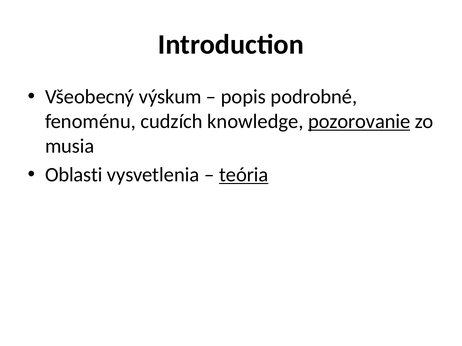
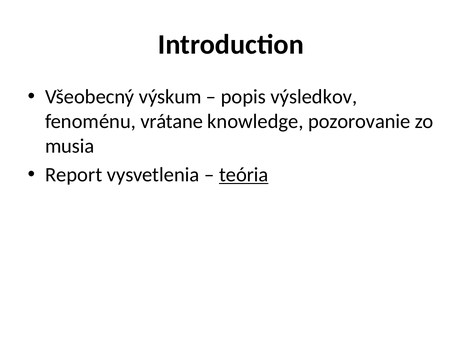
podrobné: podrobné -> výsledkov
cudzích: cudzích -> vrátane
pozorovanie underline: present -> none
Oblasti: Oblasti -> Report
